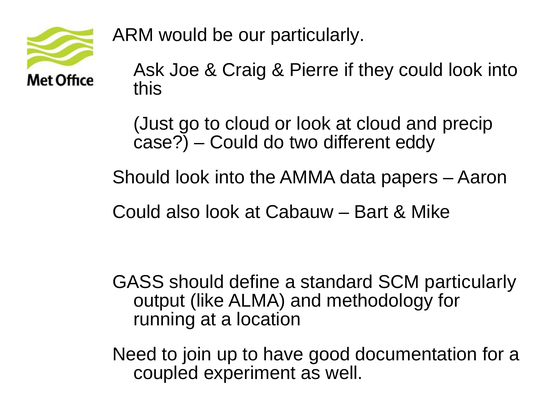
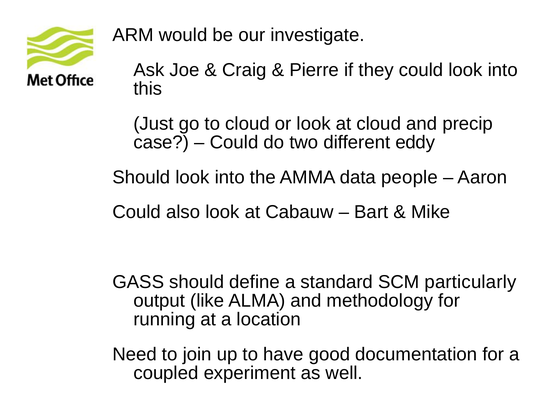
our particularly: particularly -> investigate
papers: papers -> people
